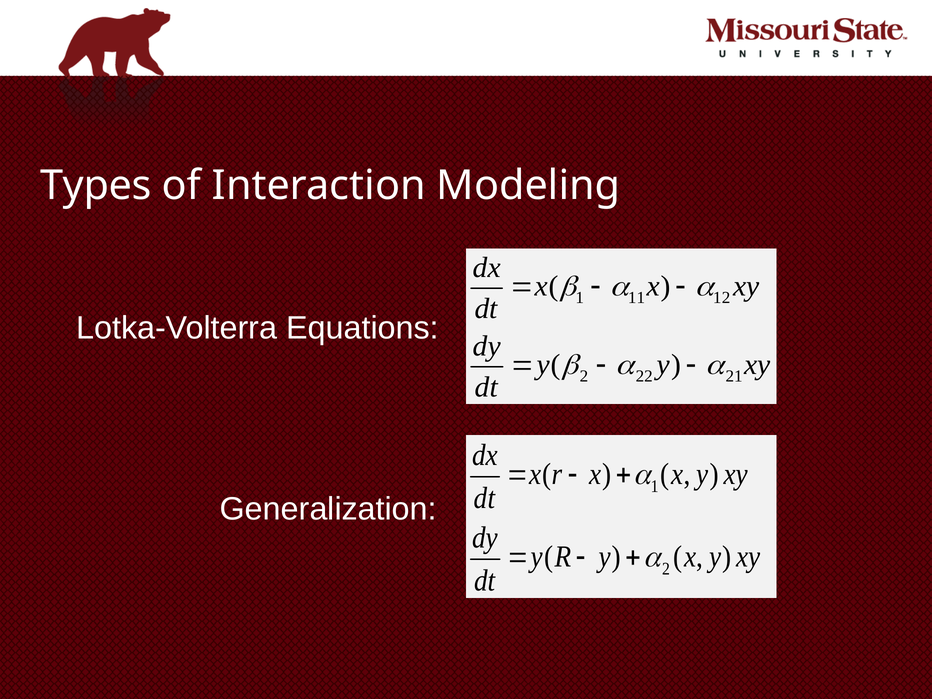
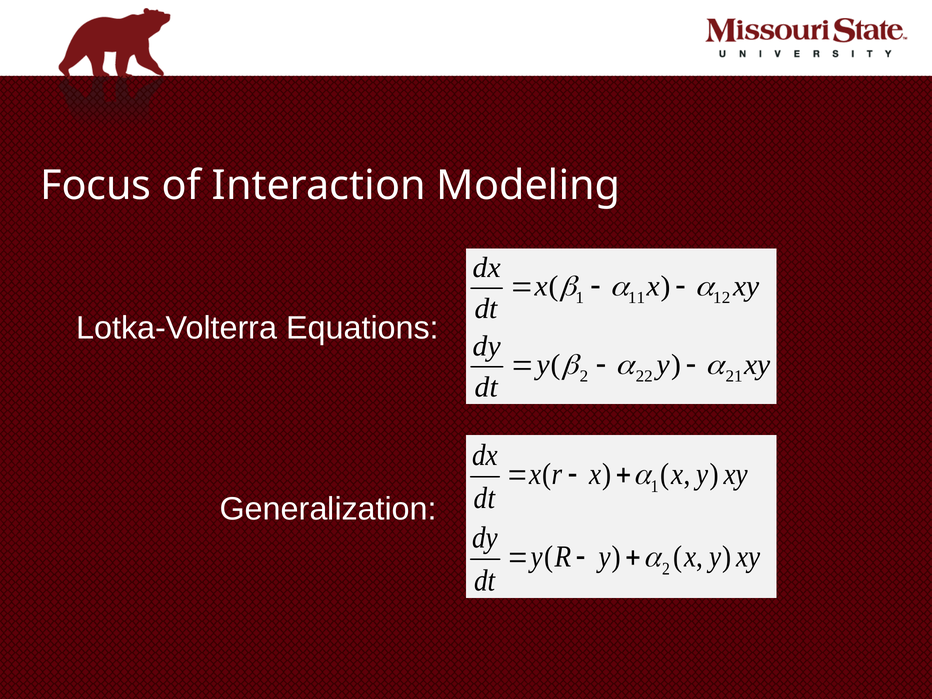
Types: Types -> Focus
